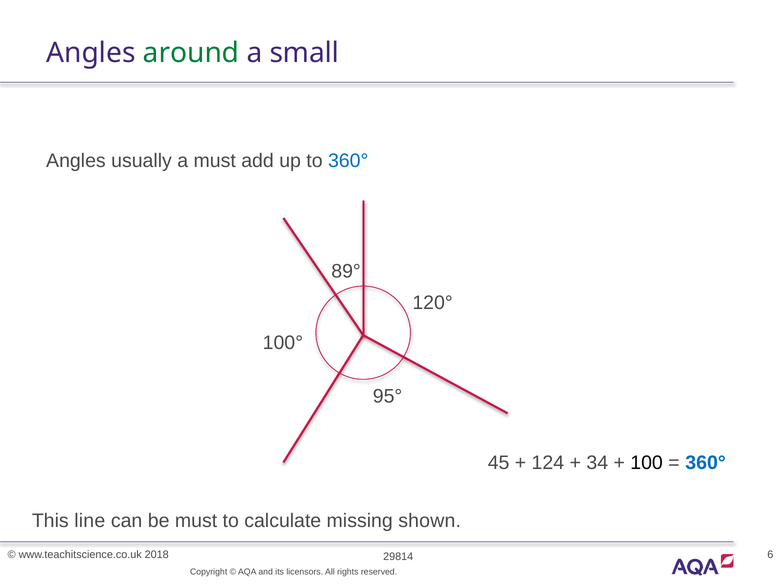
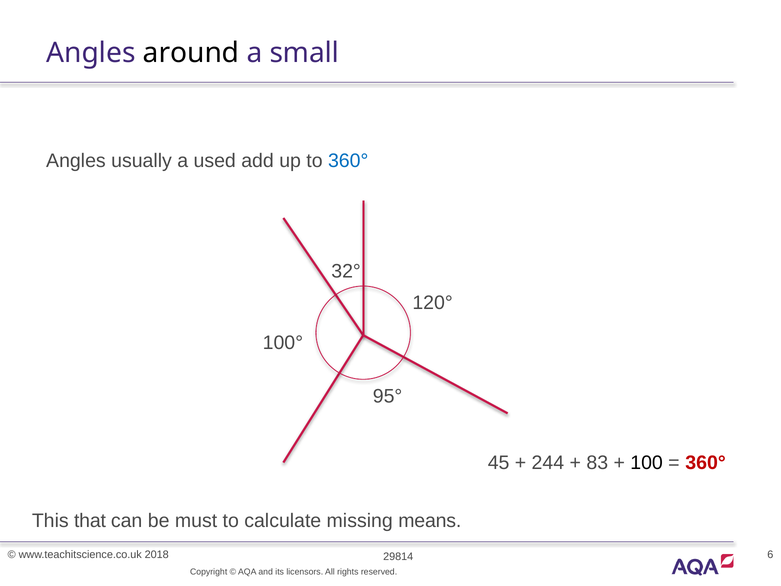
around colour: green -> black
a must: must -> used
89°: 89° -> 32°
124: 124 -> 244
34: 34 -> 83
360° at (706, 462) colour: blue -> red
line: line -> that
shown: shown -> means
